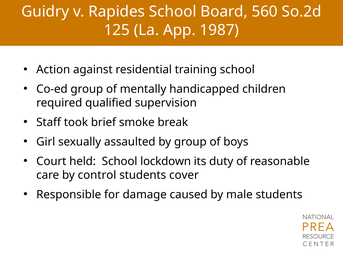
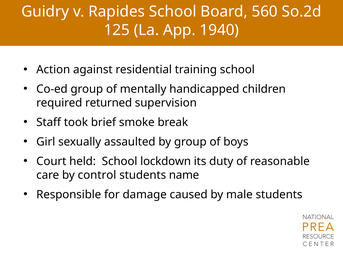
1987: 1987 -> 1940
qualified: qualified -> returned
cover: cover -> name
